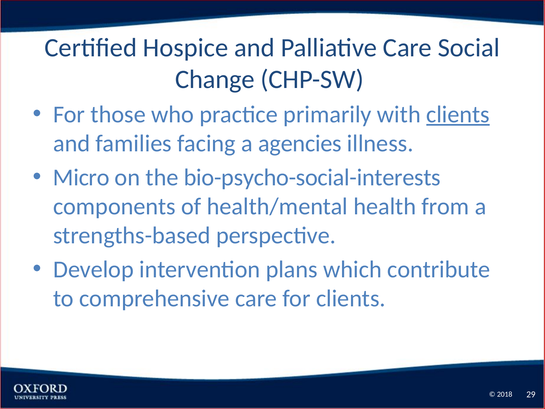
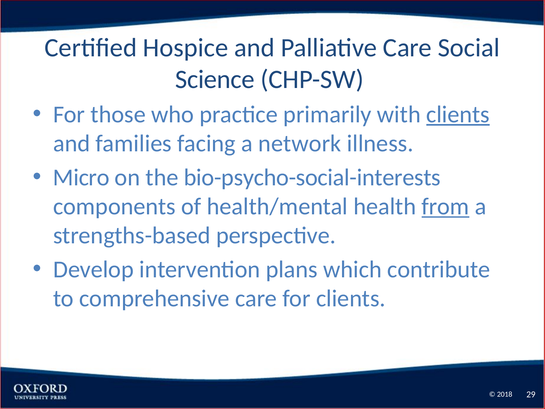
Change: Change -> Science
agencies: agencies -> network
from underline: none -> present
